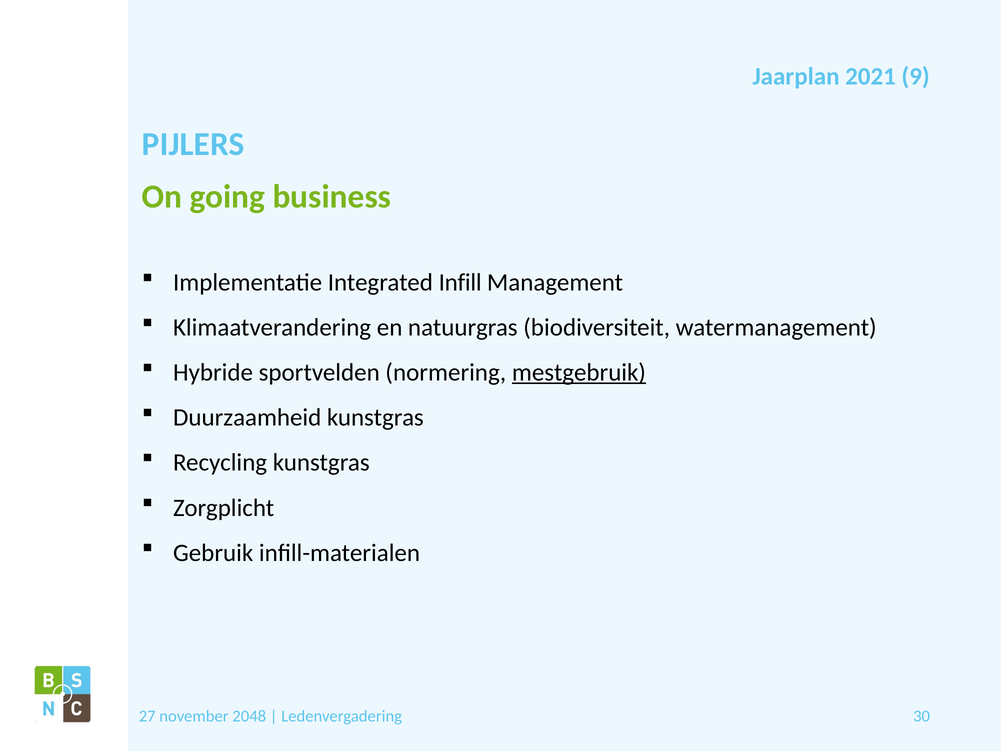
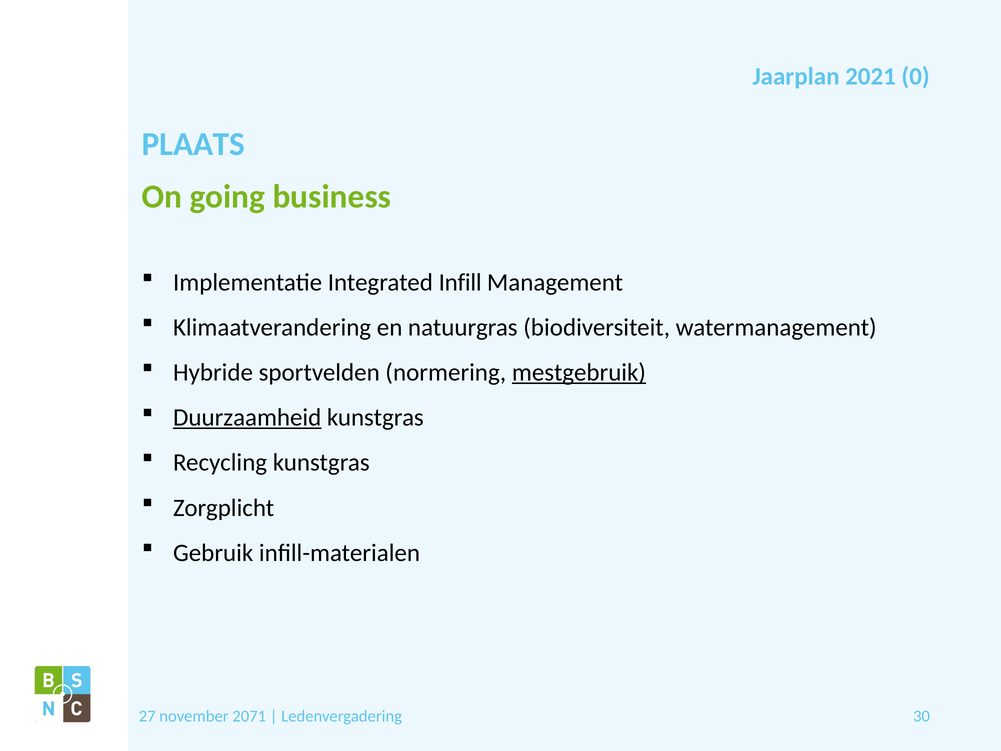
9: 9 -> 0
PIJLERS: PIJLERS -> PLAATS
Duurzaamheid underline: none -> present
2048: 2048 -> 2071
